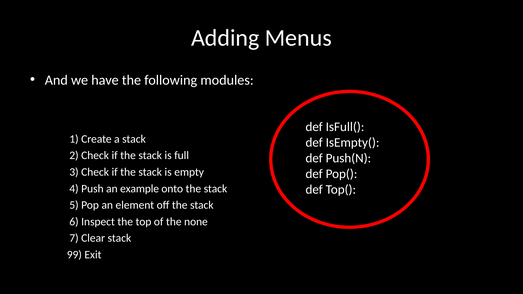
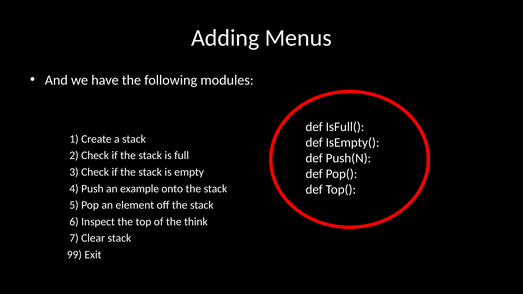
none: none -> think
